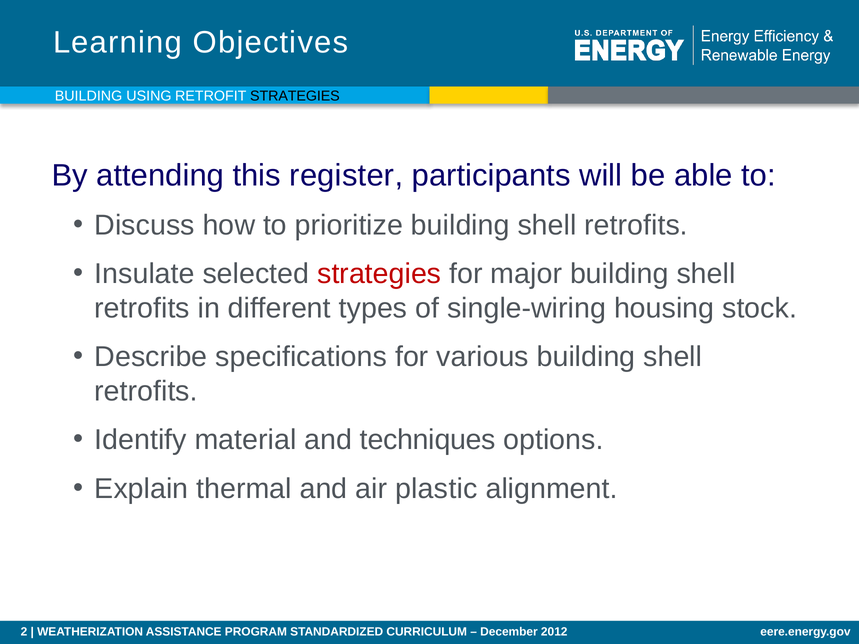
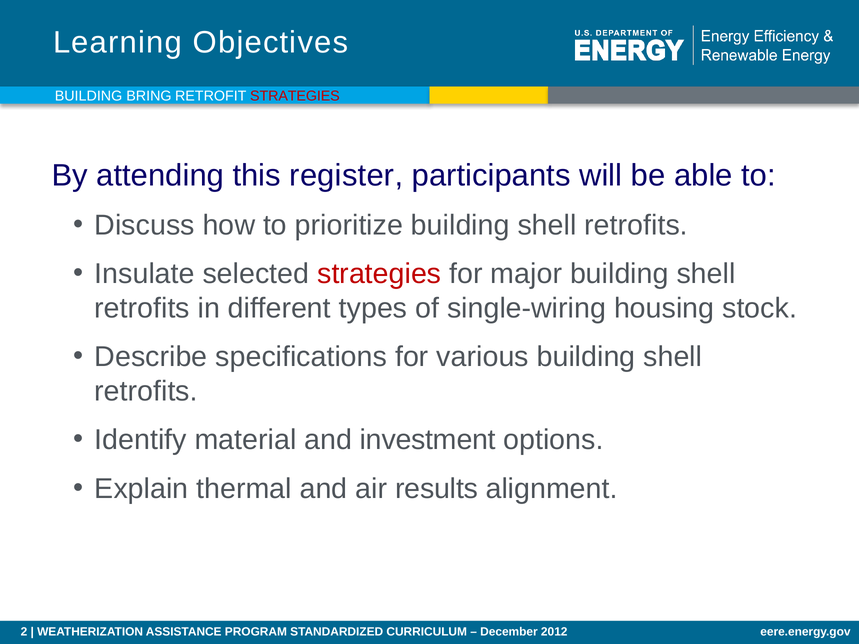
USING: USING -> BRING
STRATEGIES at (295, 96) colour: black -> red
techniques: techniques -> investment
plastic: plastic -> results
